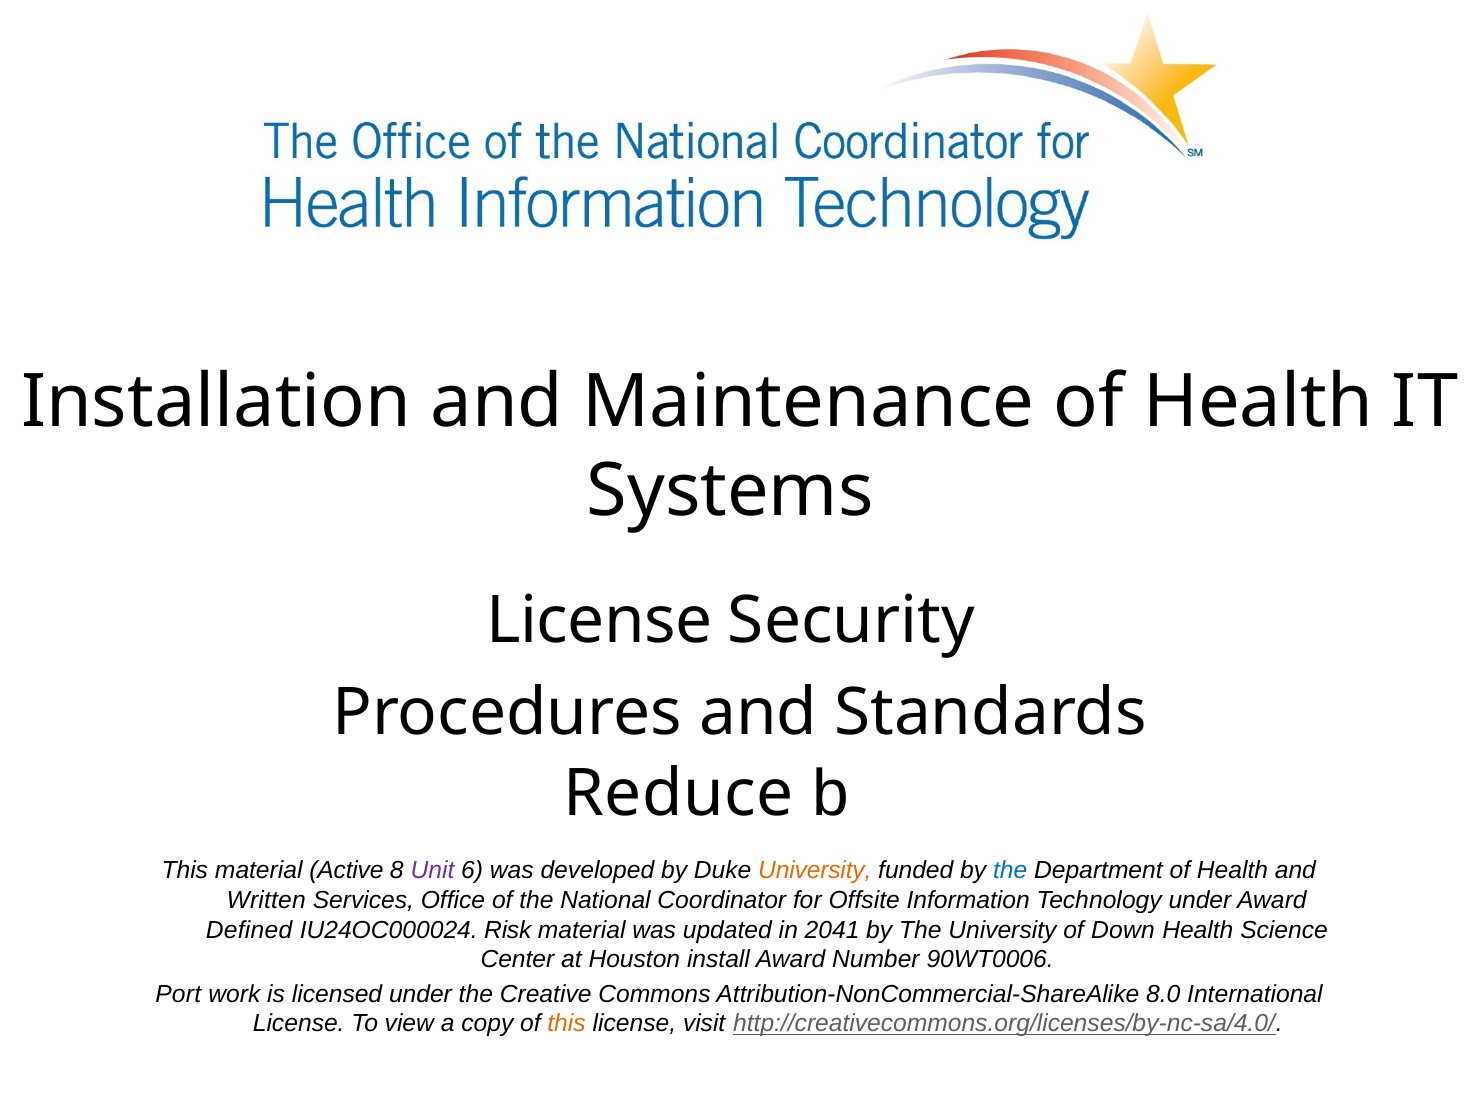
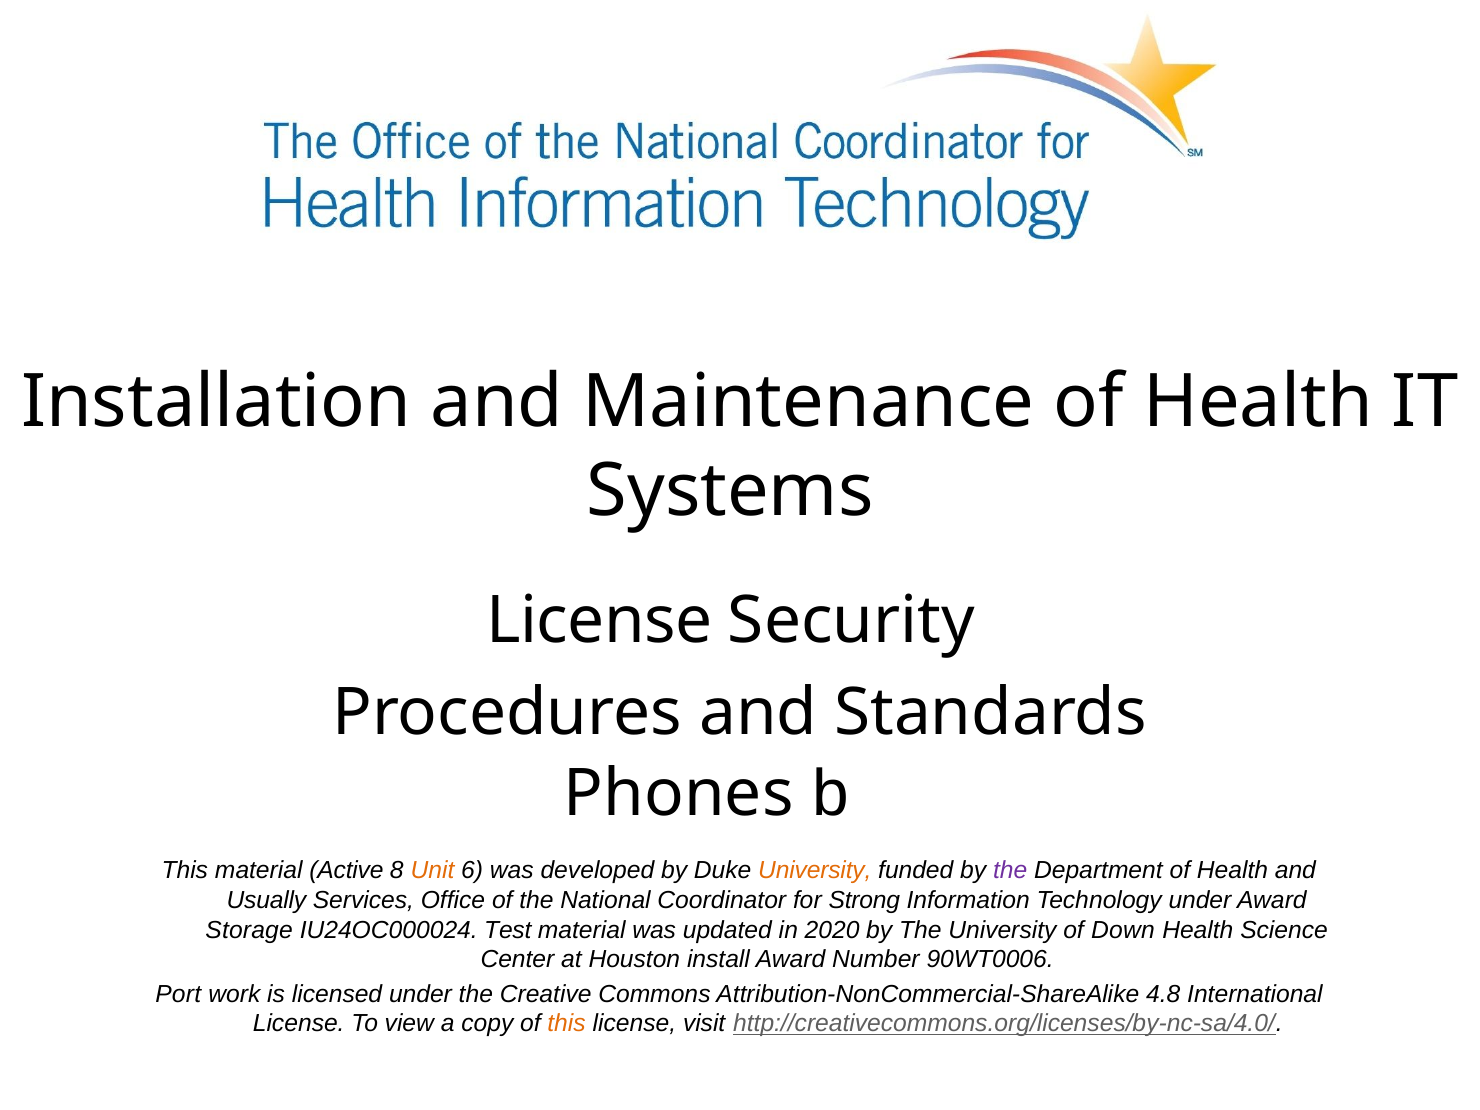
Reduce: Reduce -> Phones
Unit colour: purple -> orange
the at (1010, 871) colour: blue -> purple
Written: Written -> Usually
Offsite: Offsite -> Strong
Defined: Defined -> Storage
Risk: Risk -> Test
2041: 2041 -> 2020
8.0: 8.0 -> 4.8
